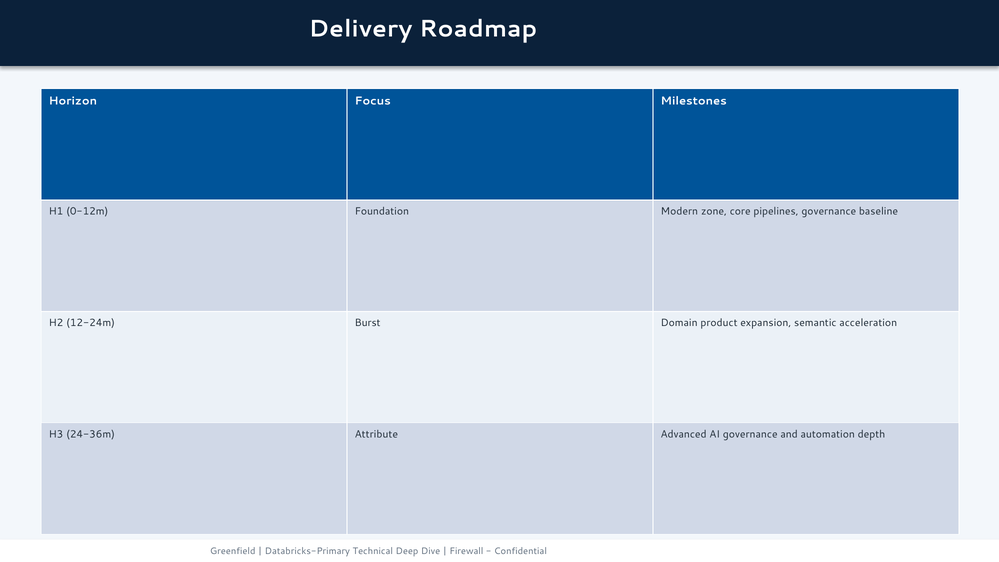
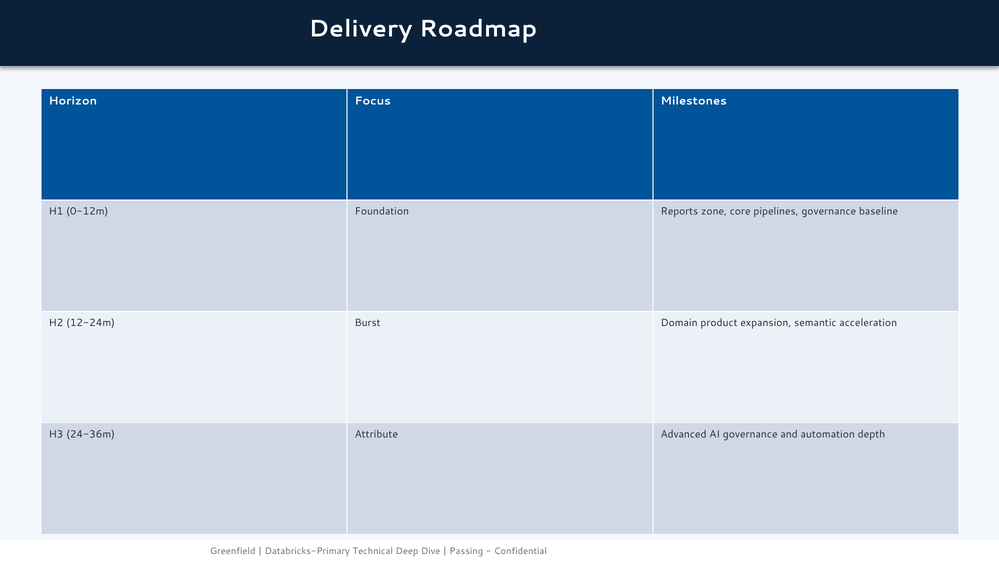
Modern: Modern -> Reports
Firewall: Firewall -> Passing
